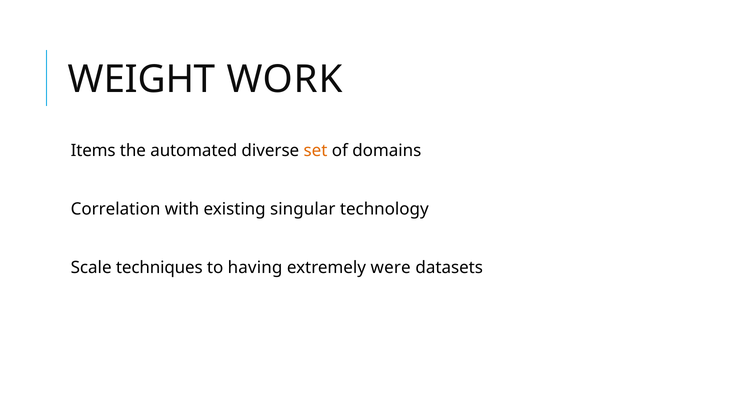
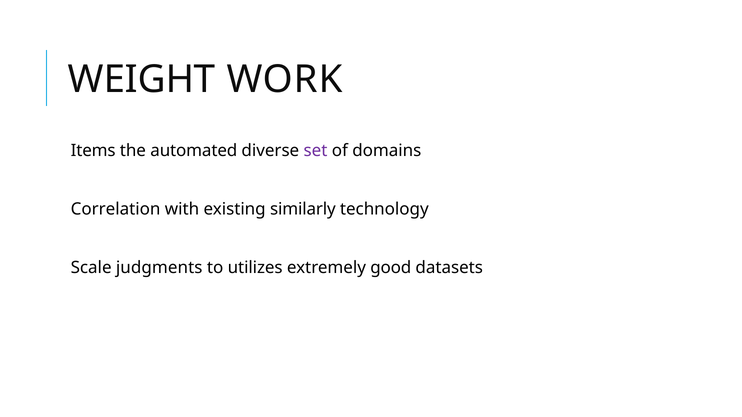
set colour: orange -> purple
singular: singular -> similarly
techniques: techniques -> judgments
having: having -> utilizes
were: were -> good
